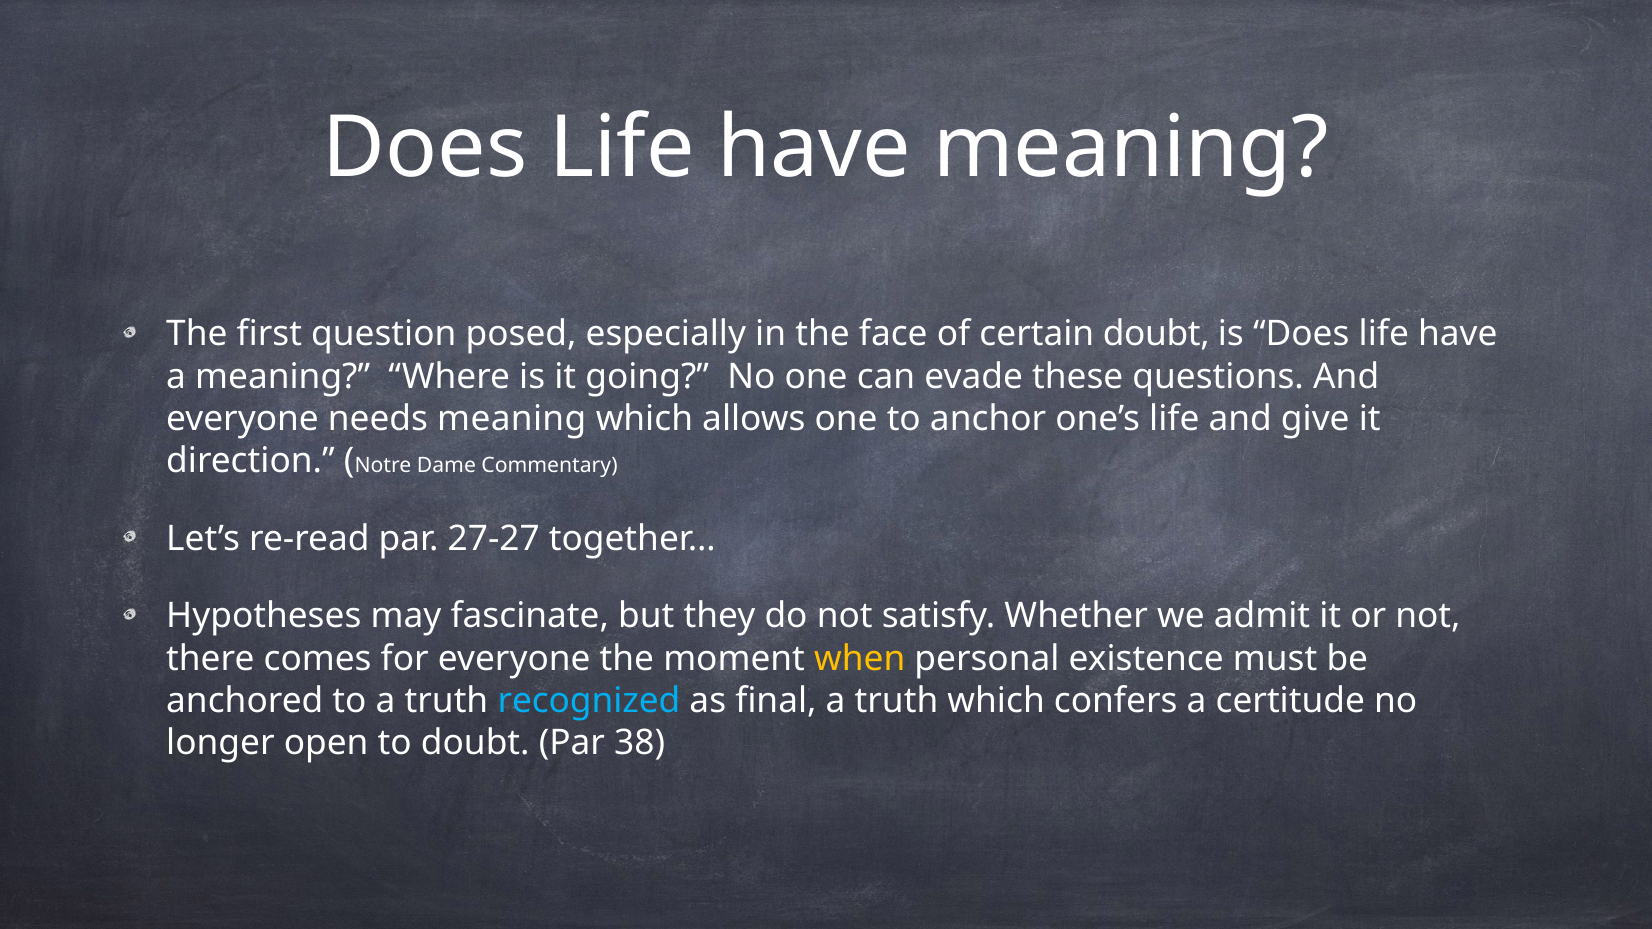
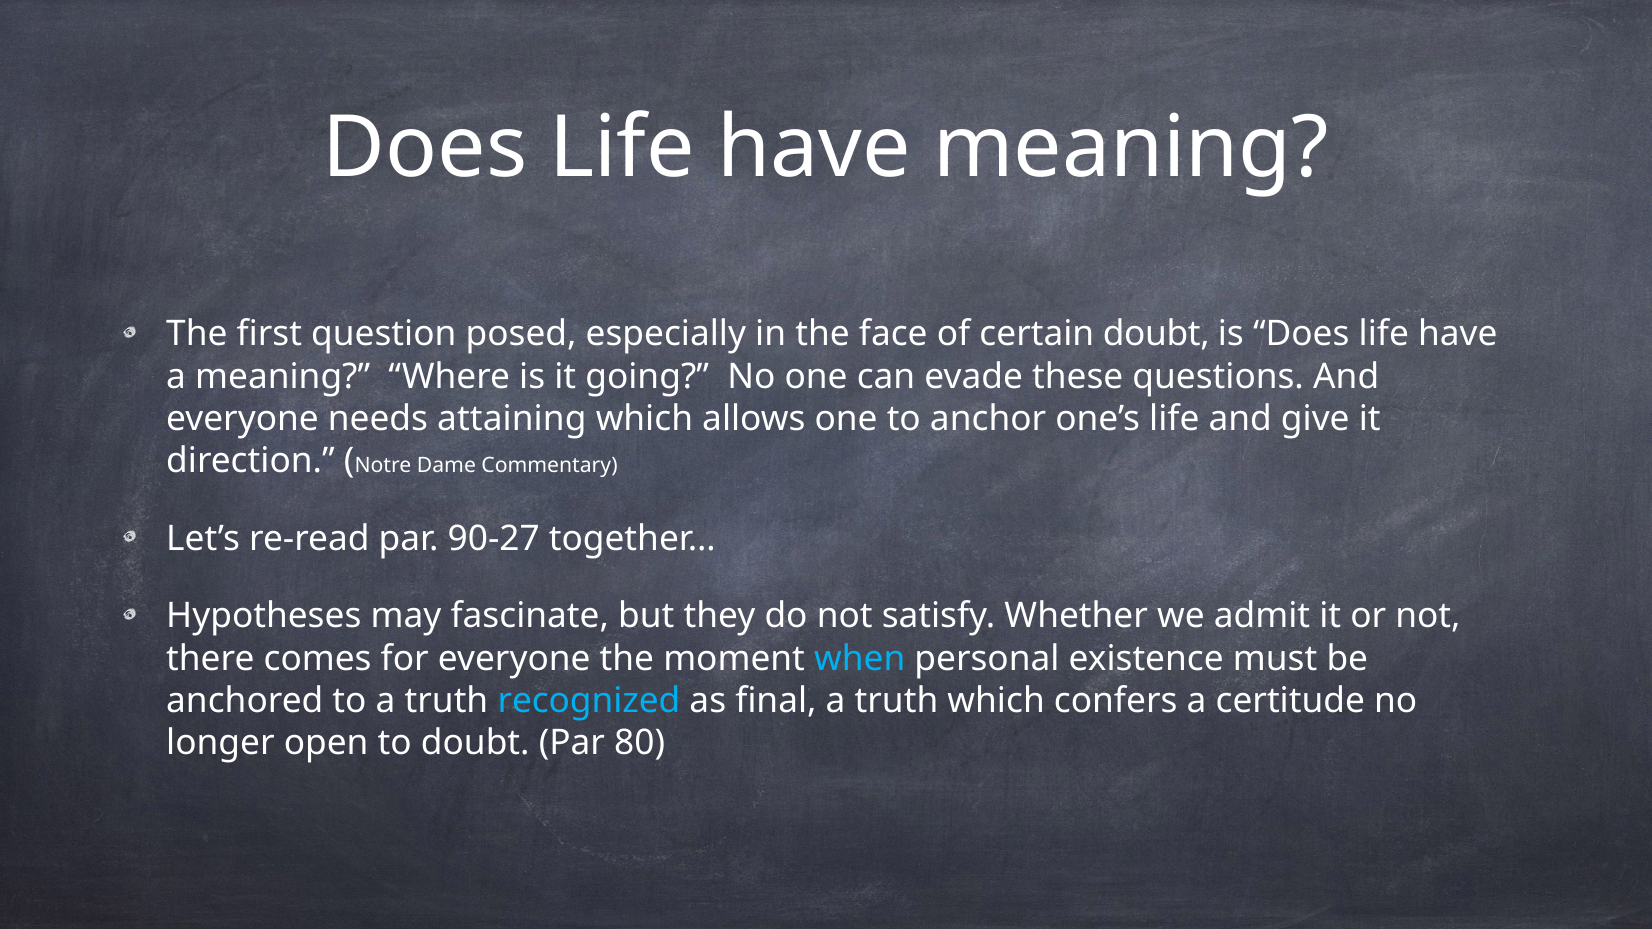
needs meaning: meaning -> attaining
27-27: 27-27 -> 90-27
when colour: yellow -> light blue
38: 38 -> 80
